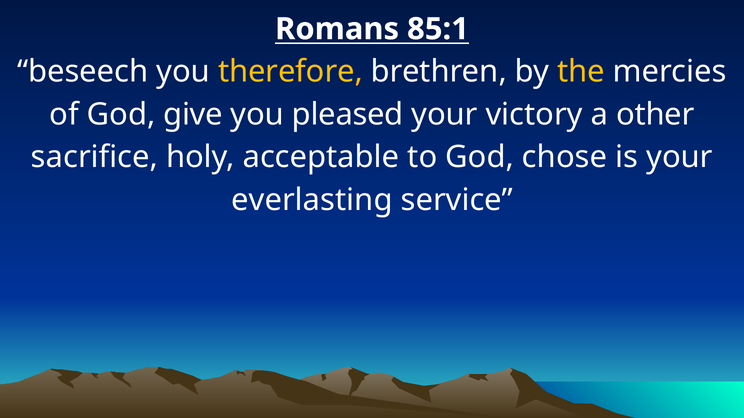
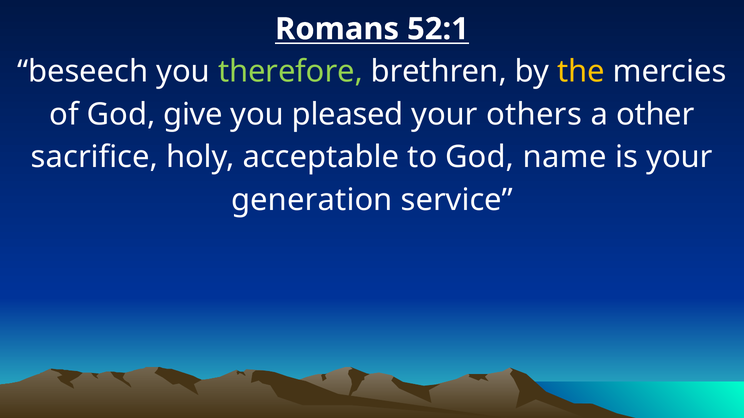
85:1: 85:1 -> 52:1
therefore colour: yellow -> light green
victory: victory -> others
chose: chose -> name
everlasting: everlasting -> generation
